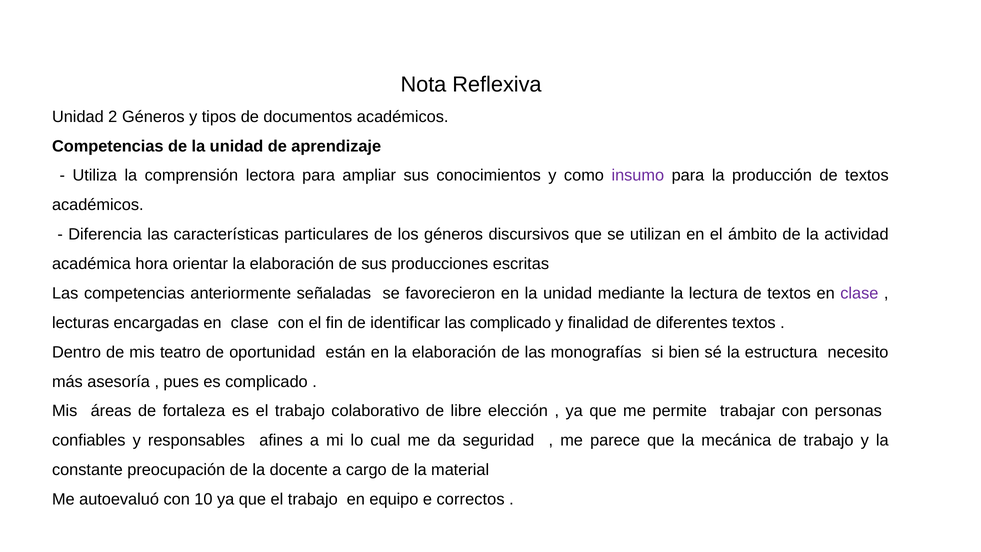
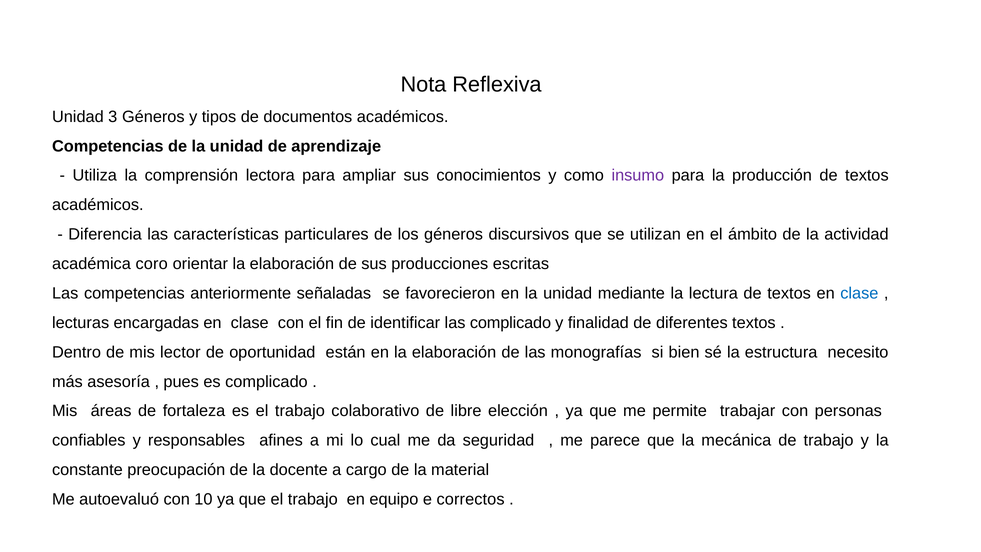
2: 2 -> 3
hora: hora -> coro
clase at (859, 293) colour: purple -> blue
teatro: teatro -> lector
